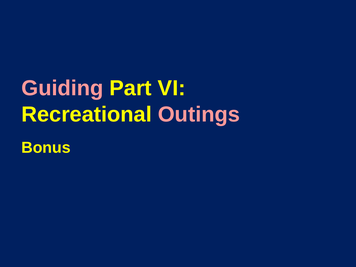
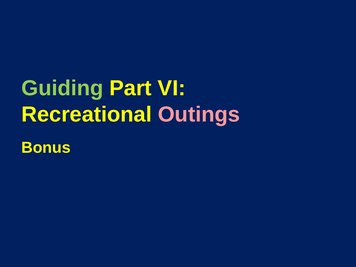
Guiding colour: pink -> light green
